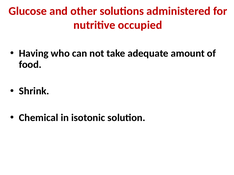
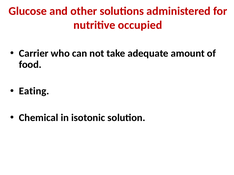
Having: Having -> Carrier
Shrink: Shrink -> Eating
